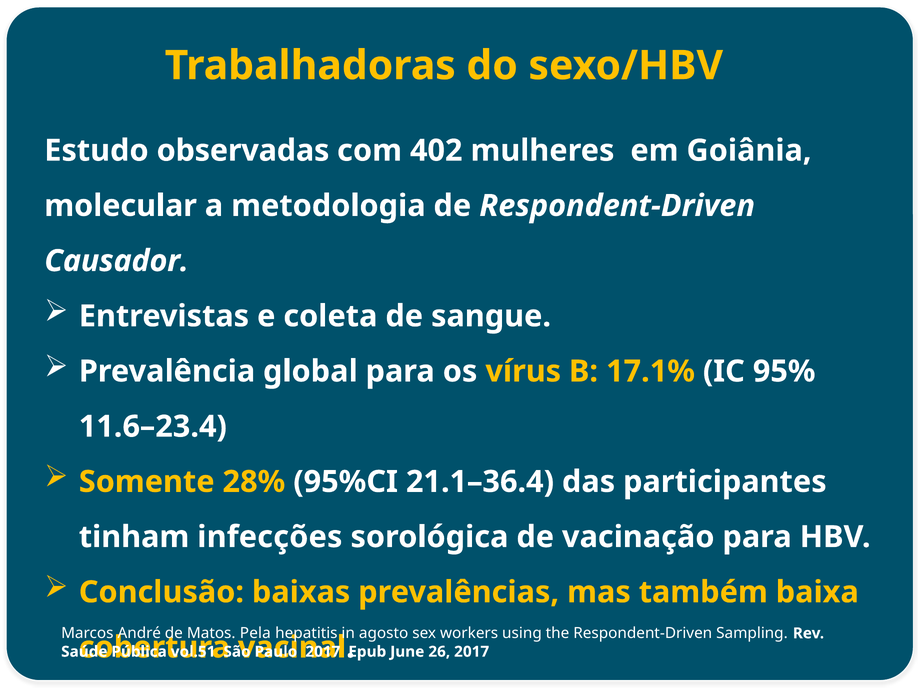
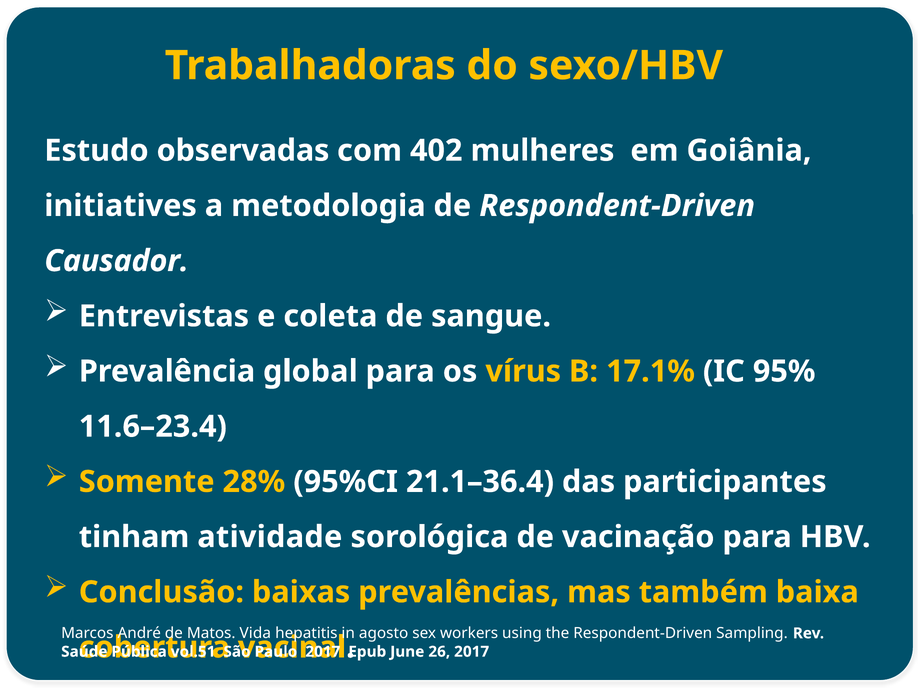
molecular: molecular -> initiatives
infecções: infecções -> atividade
Pela: Pela -> Vida
